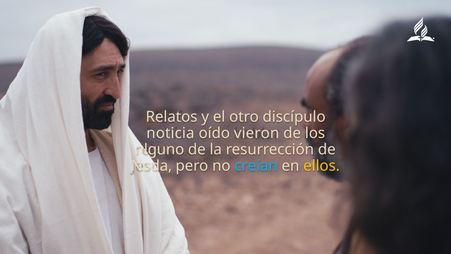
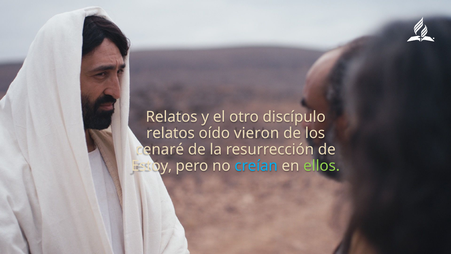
noticia at (170, 133): noticia -> relatos
alguno: alguno -> cenaré
Nada: Nada -> Estoy
ellos colour: yellow -> light green
